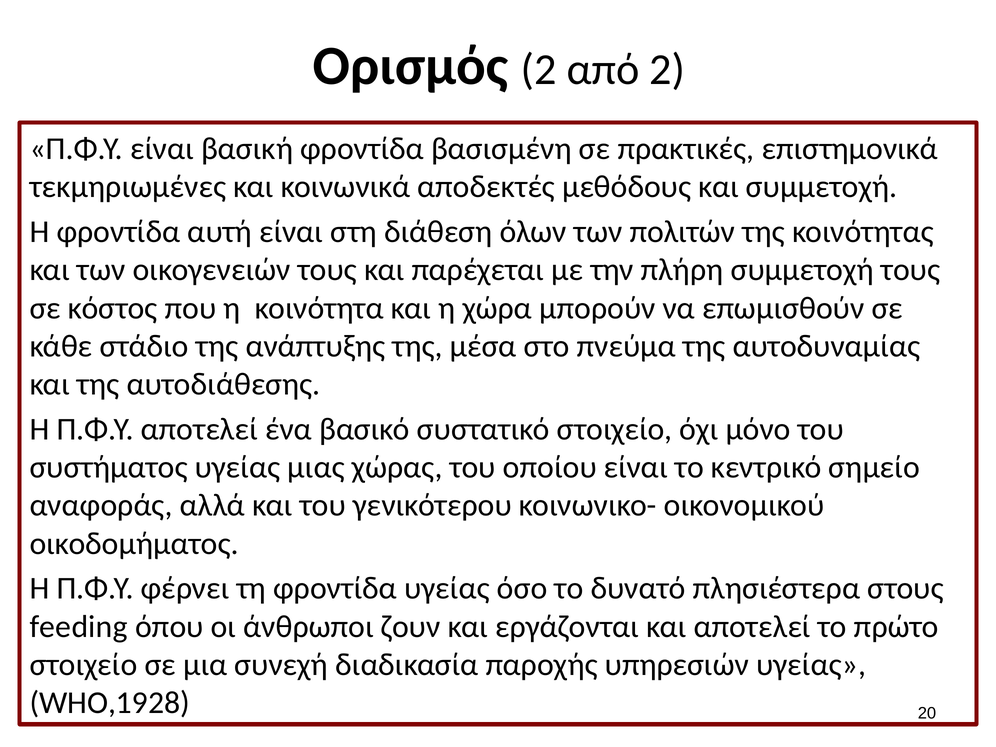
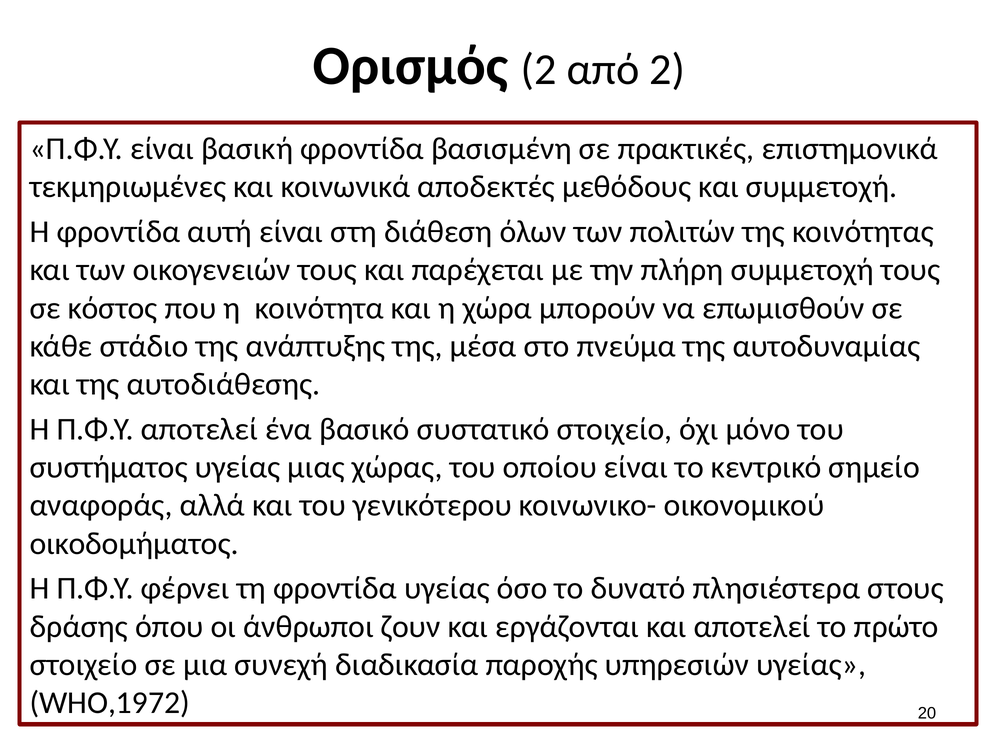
feeding: feeding -> δράσης
WHO,1928: WHO,1928 -> WHO,1972
